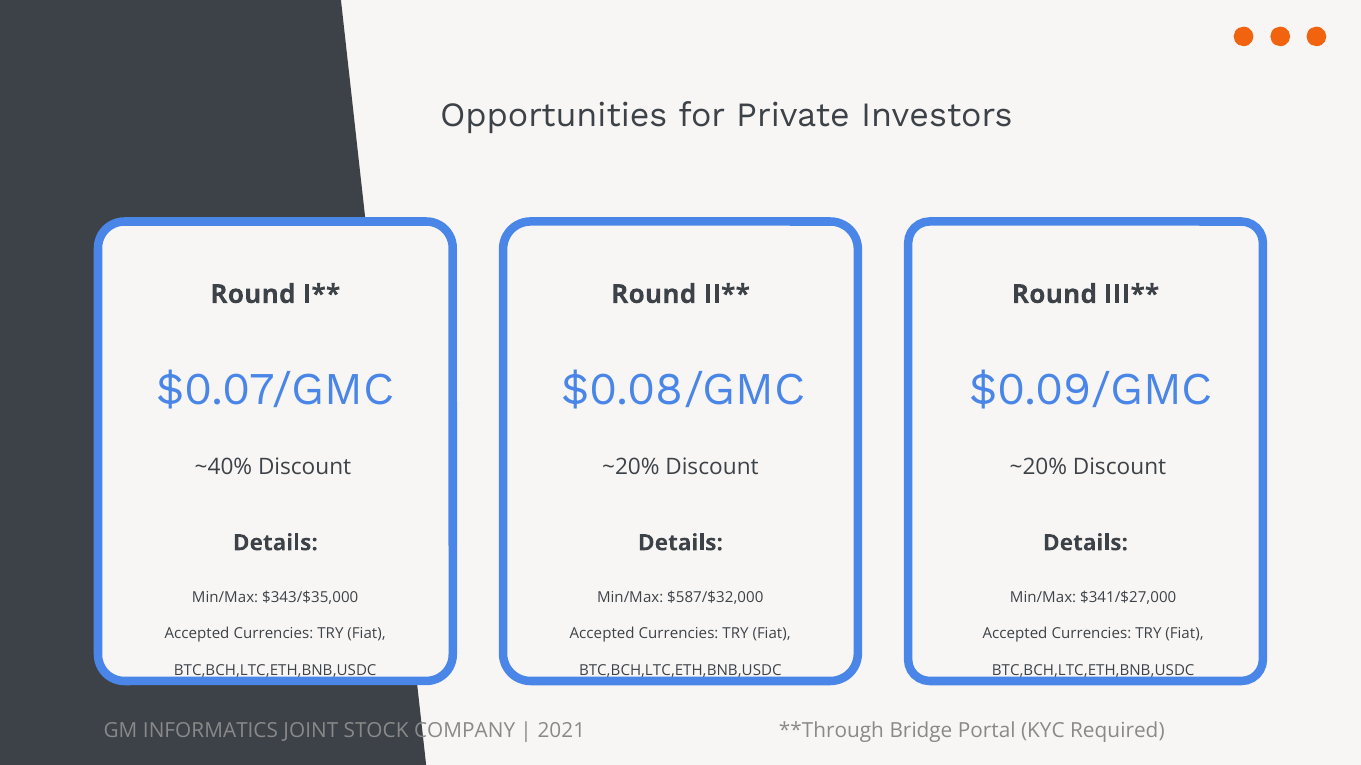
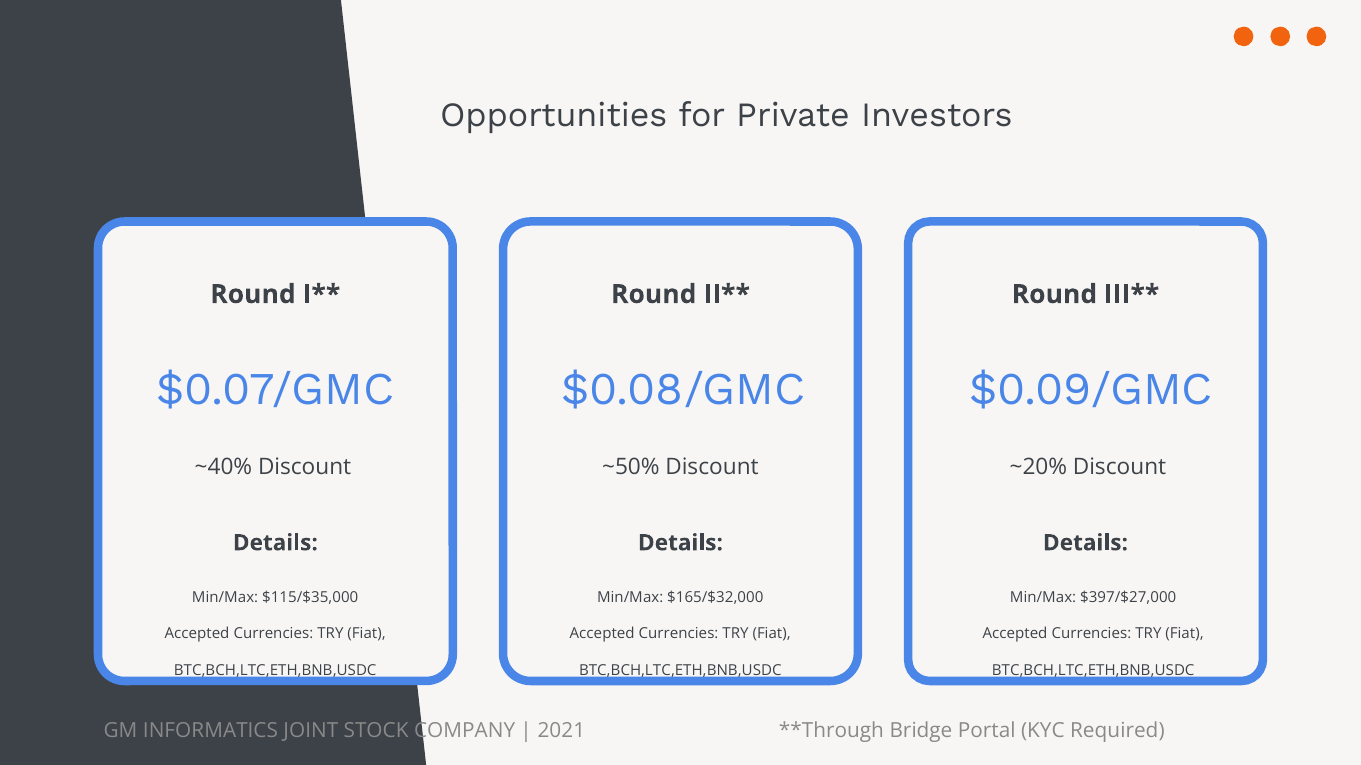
~40% Discount ~20%: ~20% -> ~50%
$343/$35,000: $343/$35,000 -> $115/$35,000
$587/$32,000: $587/$32,000 -> $165/$32,000
$341/$27,000: $341/$27,000 -> $397/$27,000
